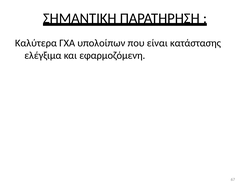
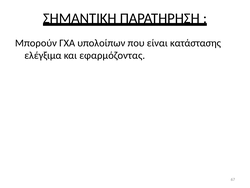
Καλύτερα: Καλύτερα -> Μπορούν
εφαρμοζόμενη: εφαρμοζόμενη -> εφαρμόζοντας
